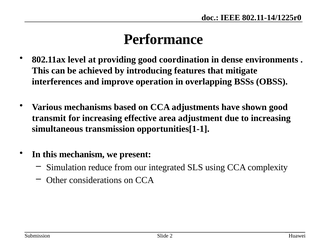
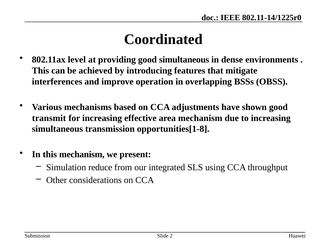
Performance: Performance -> Coordinated
good coordination: coordination -> simultaneous
area adjustment: adjustment -> mechanism
opportunities[1-1: opportunities[1-1 -> opportunities[1-8
complexity: complexity -> throughput
